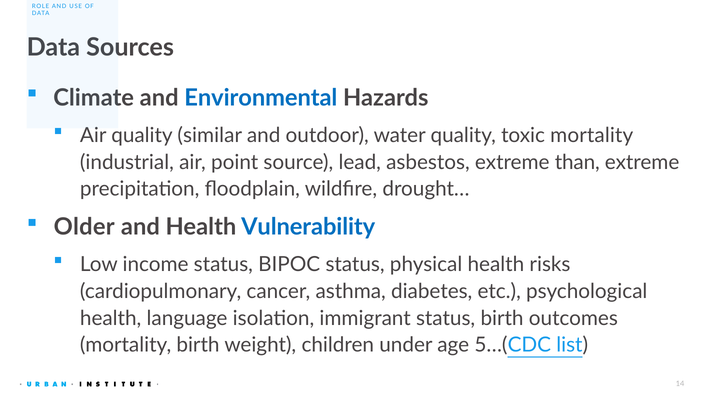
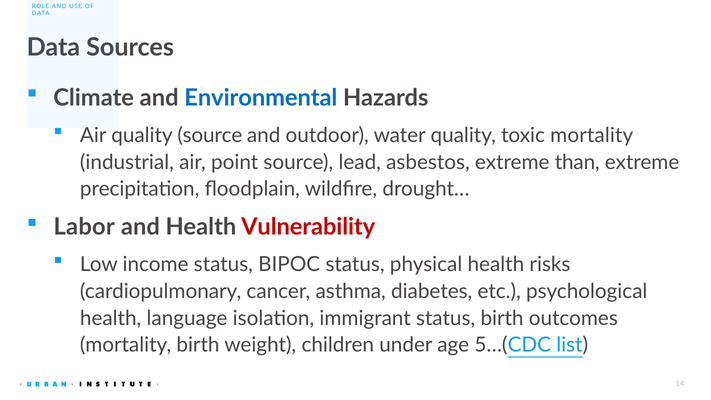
quality similar: similar -> source
Older: Older -> Labor
Vulnerability colour: blue -> red
